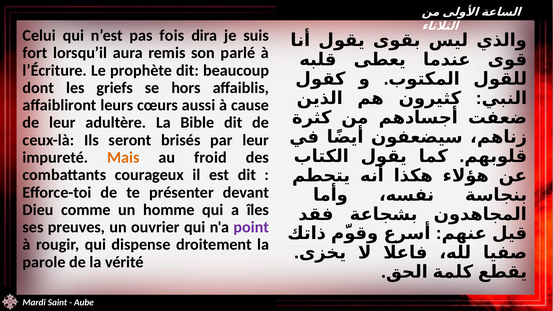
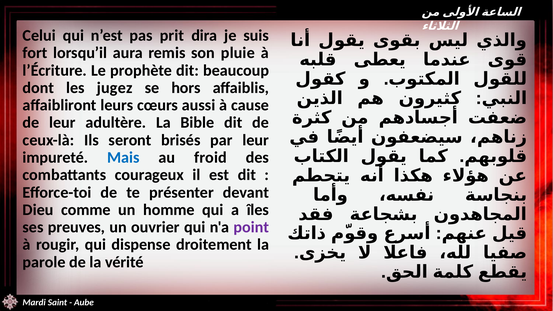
fois: fois -> prit
parlé: parlé -> pluie
griefs: griefs -> jugez
Mais colour: orange -> blue
